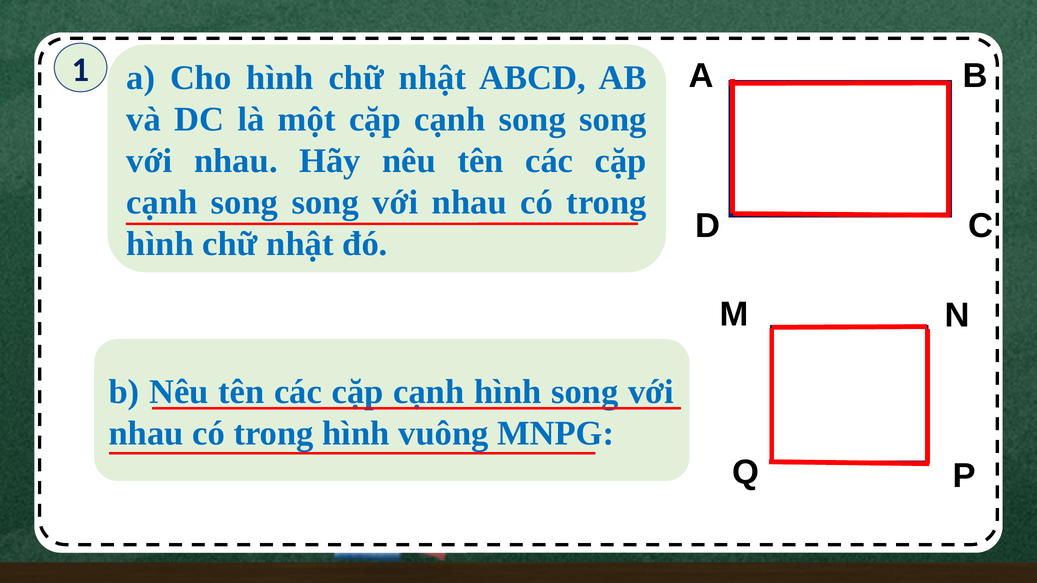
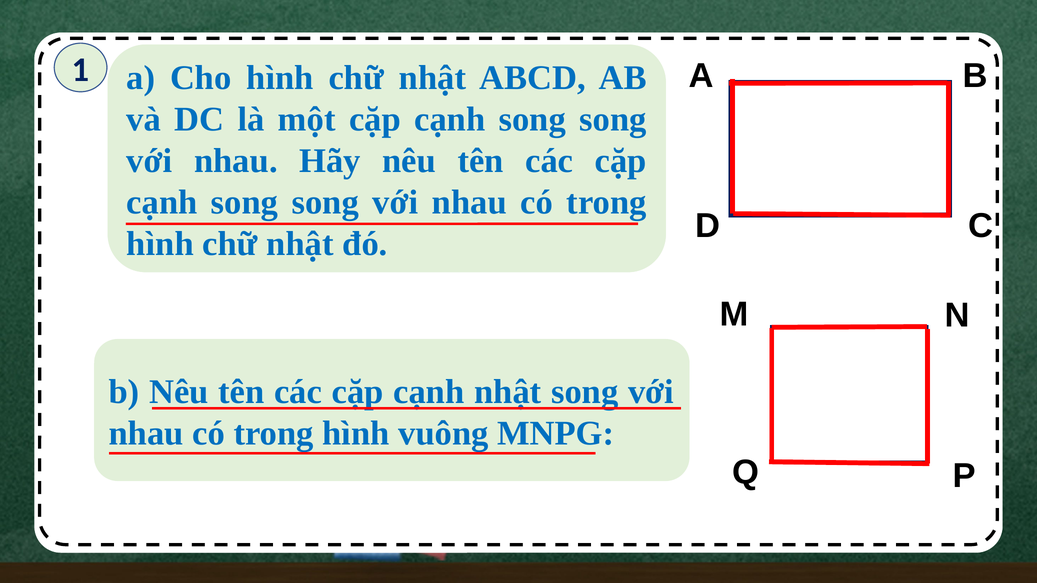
cạnh hình: hình -> nhật
